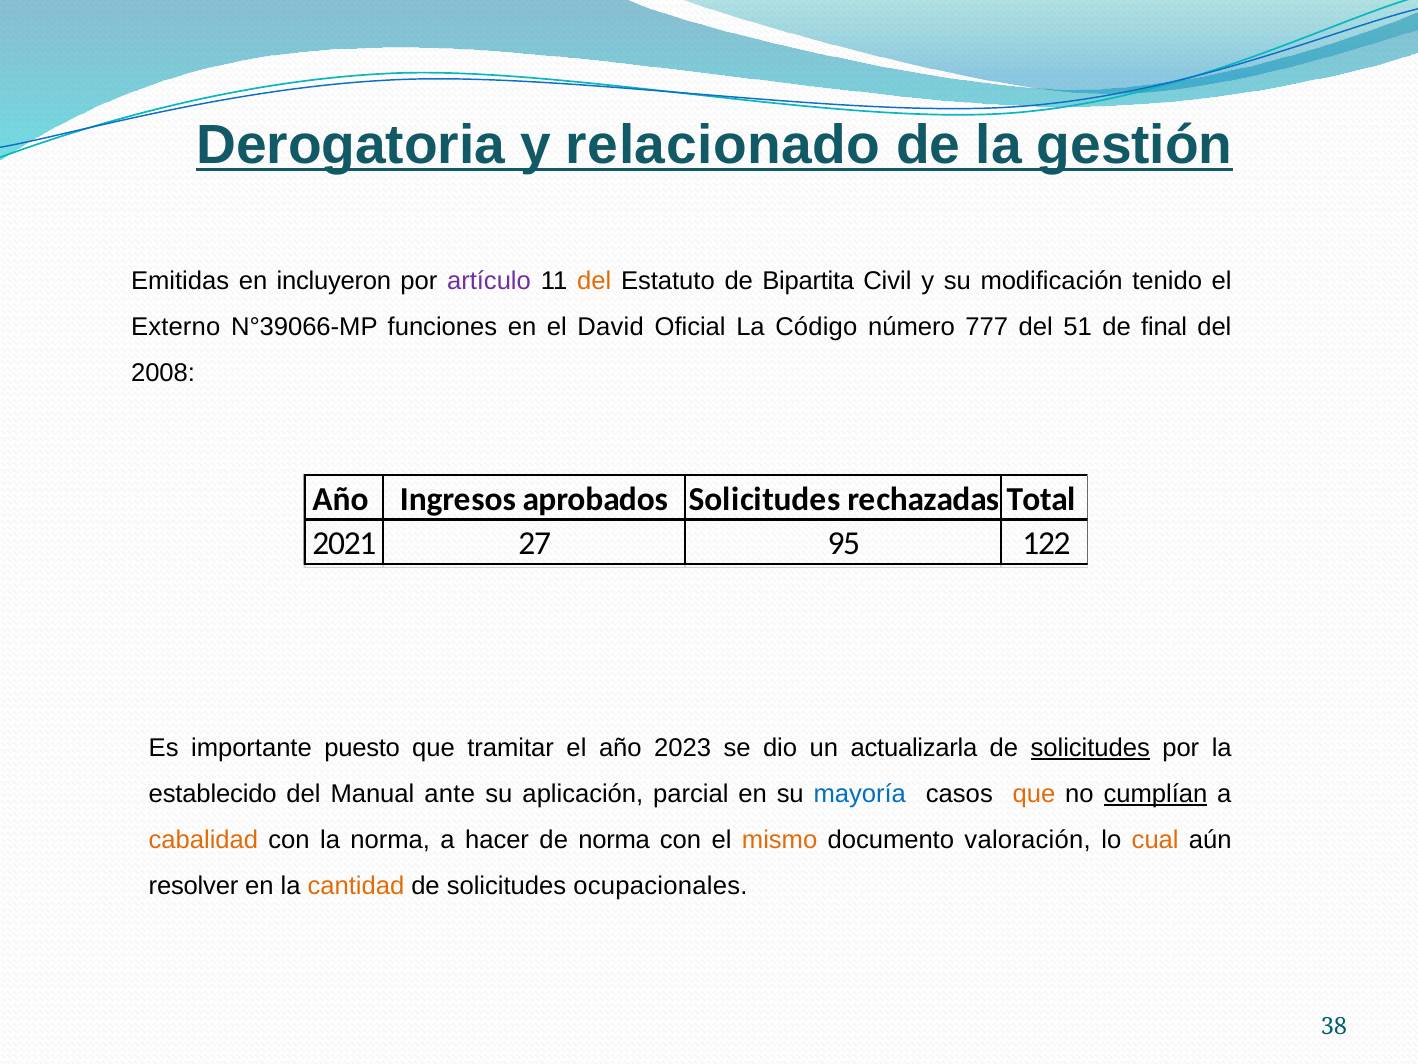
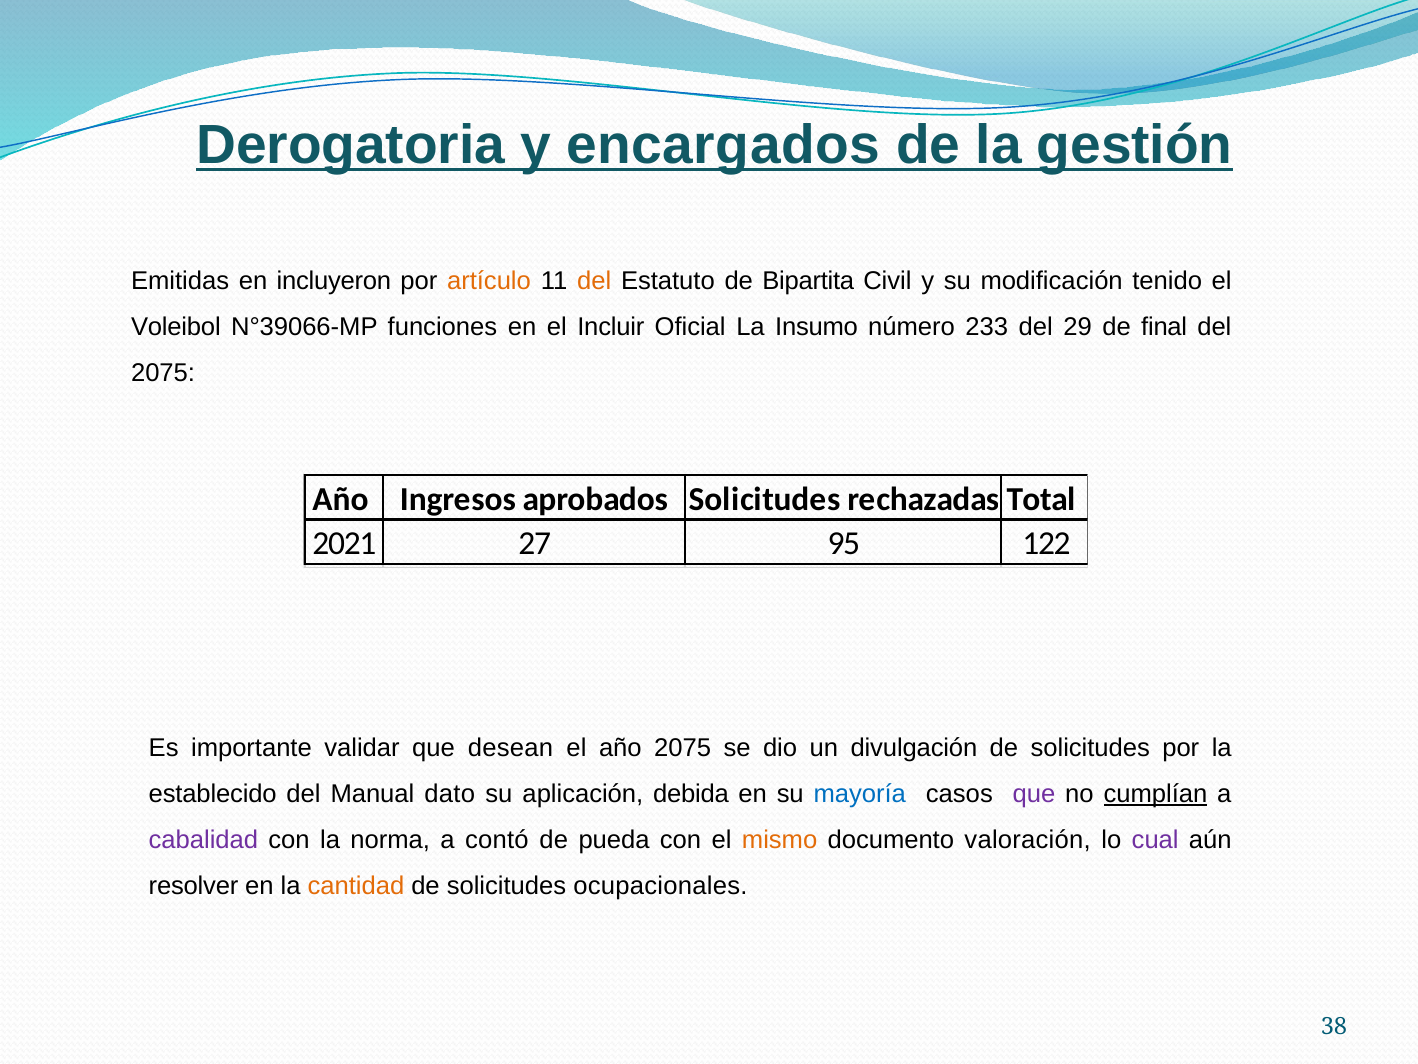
relacionado: relacionado -> encargados
artículo colour: purple -> orange
Externo: Externo -> Voleibol
David: David -> Incluir
Código: Código -> Insumo
777: 777 -> 233
51: 51 -> 29
2008 at (163, 373): 2008 -> 2075
puesto: puesto -> validar
tramitar: tramitar -> desean
año 2023: 2023 -> 2075
actualizarla: actualizarla -> divulgación
solicitudes at (1090, 748) underline: present -> none
ante: ante -> dato
parcial: parcial -> debida
que at (1034, 794) colour: orange -> purple
cabalidad colour: orange -> purple
hacer: hacer -> contó
de norma: norma -> pueda
cual colour: orange -> purple
